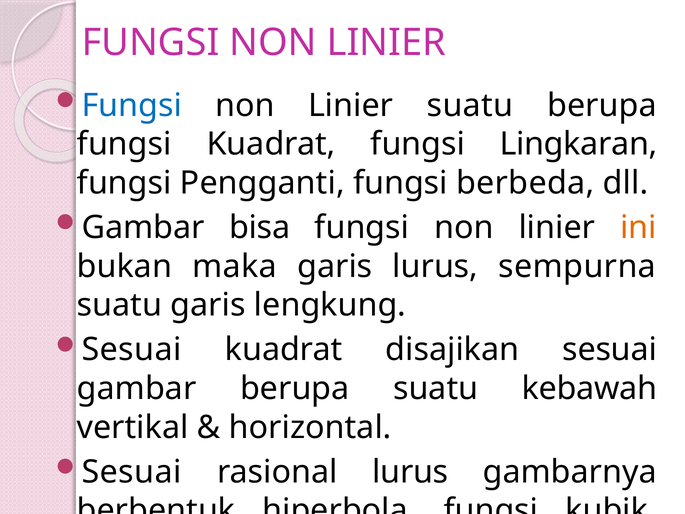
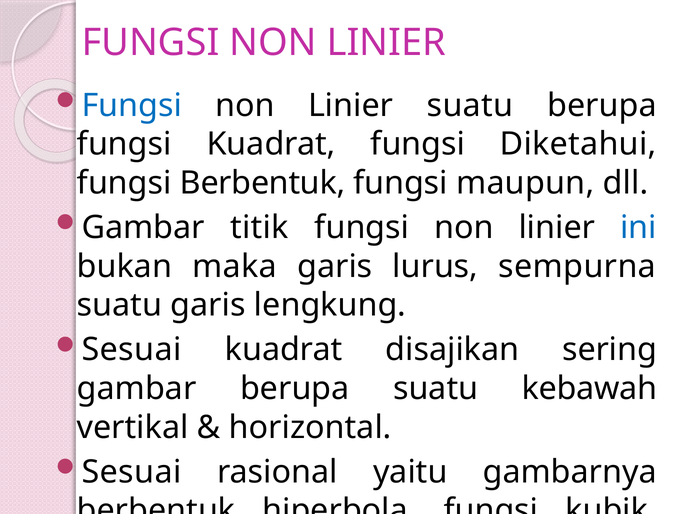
fungsi Lingkaran: Lingkaran -> Diketahui
fungsi Pengganti: Pengganti -> Berbentuk
berbeda: berbeda -> maupun
bisa: bisa -> titik
ini colour: orange -> blue
disajikan sesuai: sesuai -> sering
rasional lurus: lurus -> yaitu
